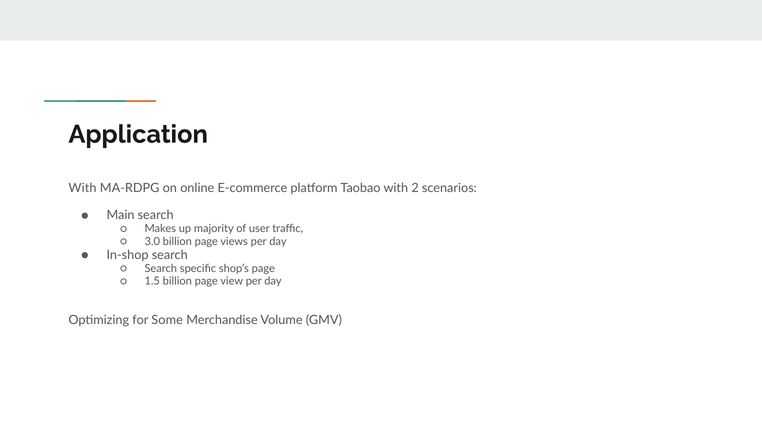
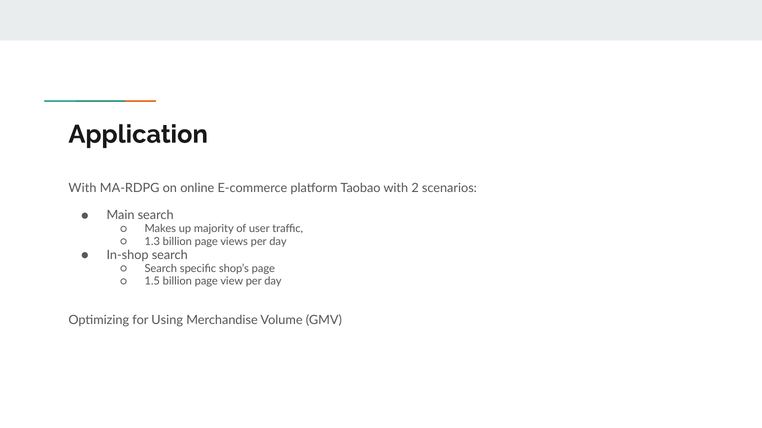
3.0: 3.0 -> 1.3
Some: Some -> Using
